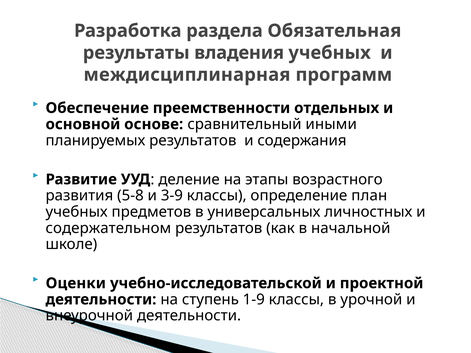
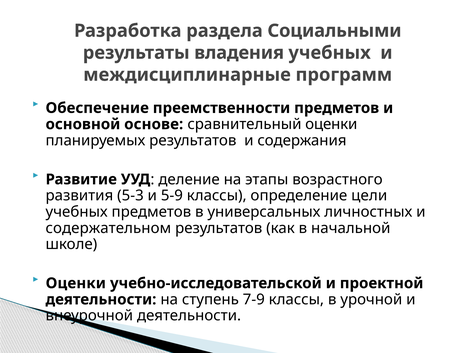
Обязательная: Обязательная -> Социальными
междисциплинарная: междисциплинарная -> междисциплинарные
преемственности отдельных: отдельных -> предметов
сравнительный иными: иными -> оценки
5-8: 5-8 -> 5-3
3-9: 3-9 -> 5-9
план: план -> цели
1-9: 1-9 -> 7-9
